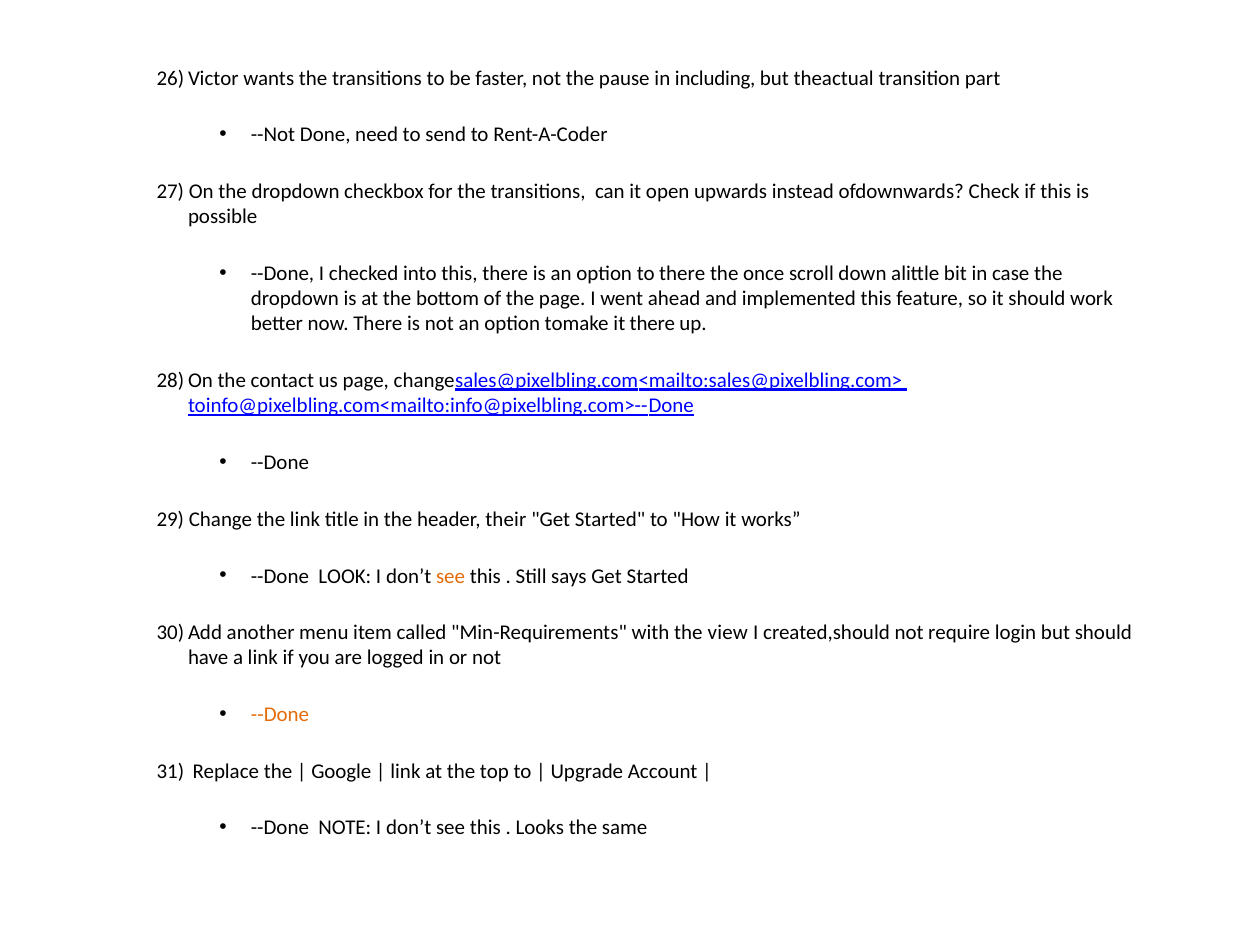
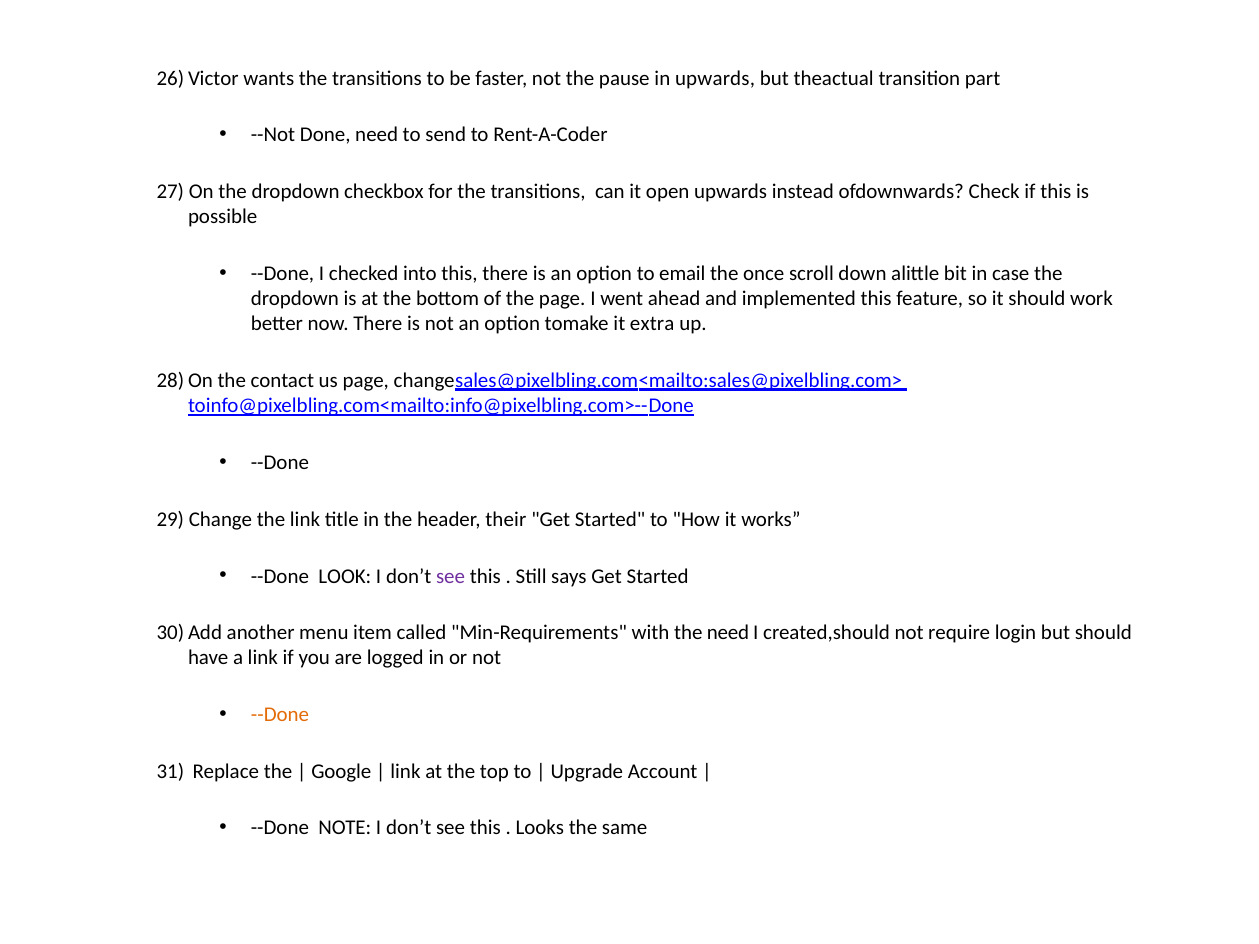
in including: including -> upwards
to there: there -> email
it there: there -> extra
see at (451, 576) colour: orange -> purple
the view: view -> need
